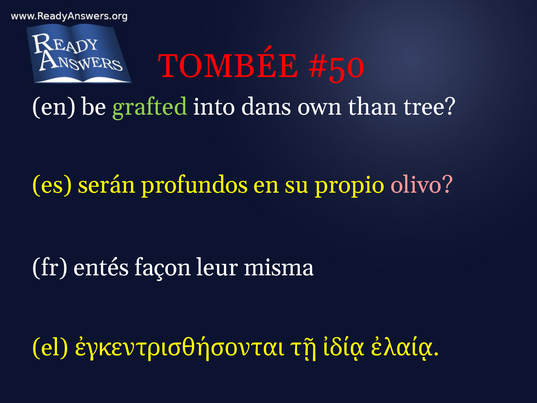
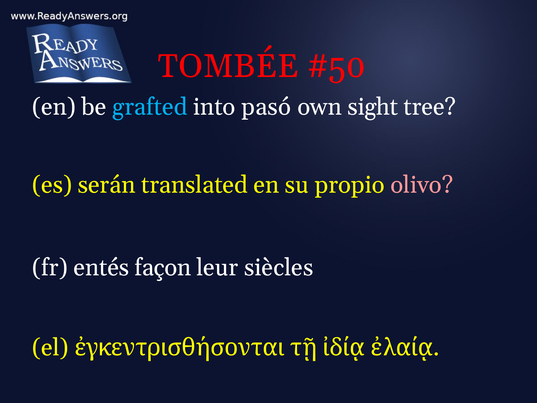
grafted colour: light green -> light blue
dans: dans -> pasó
than: than -> sight
profundos: profundos -> translated
misma: misma -> siècles
